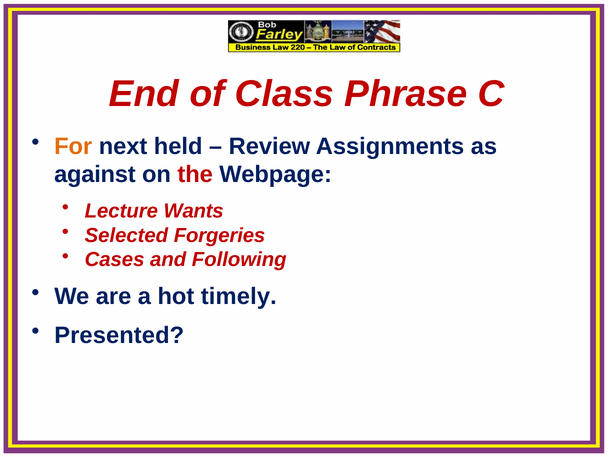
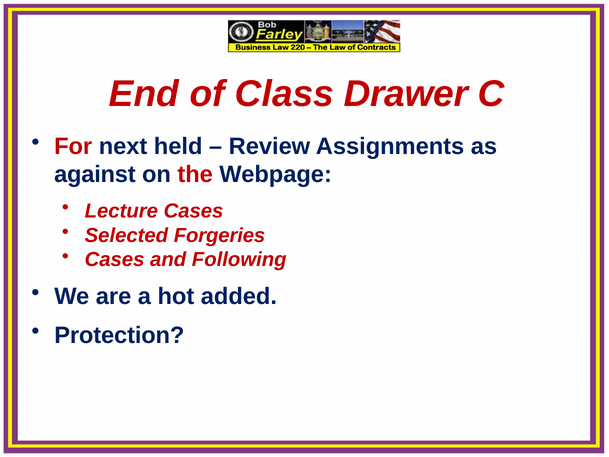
Phrase: Phrase -> Drawer
For colour: orange -> red
Lecture Wants: Wants -> Cases
timely: timely -> added
Presented: Presented -> Protection
